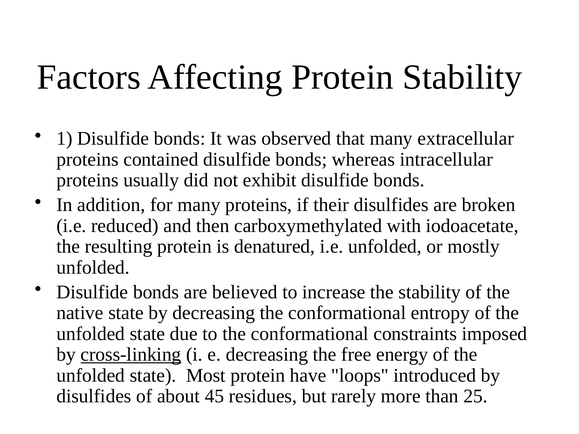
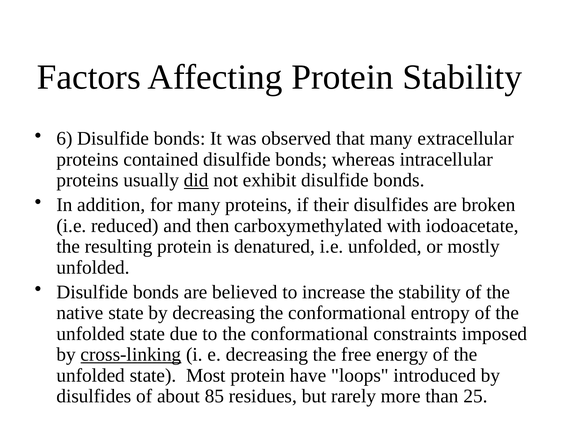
1: 1 -> 6
did underline: none -> present
45: 45 -> 85
